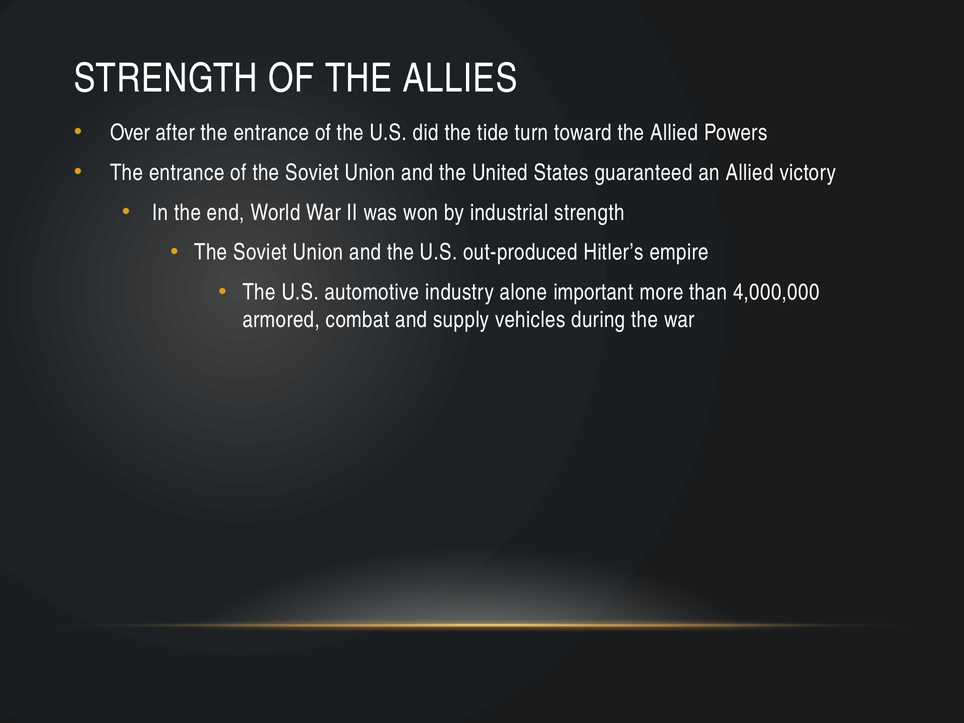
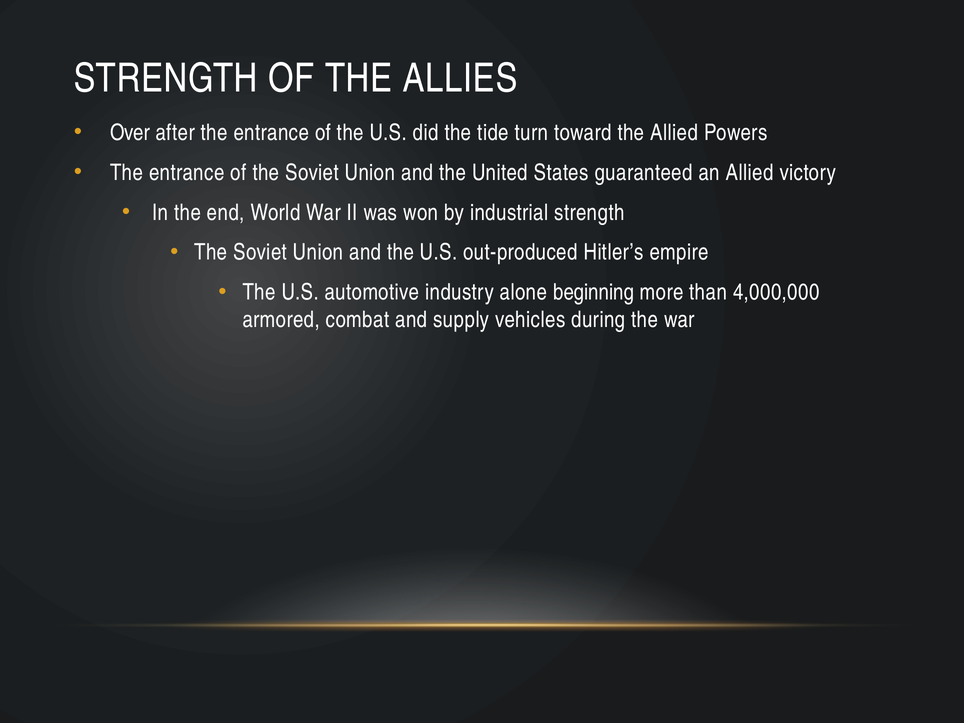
important: important -> beginning
